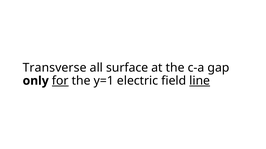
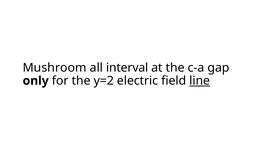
Transverse: Transverse -> Mushroom
surface: surface -> interval
for underline: present -> none
y=1: y=1 -> y=2
